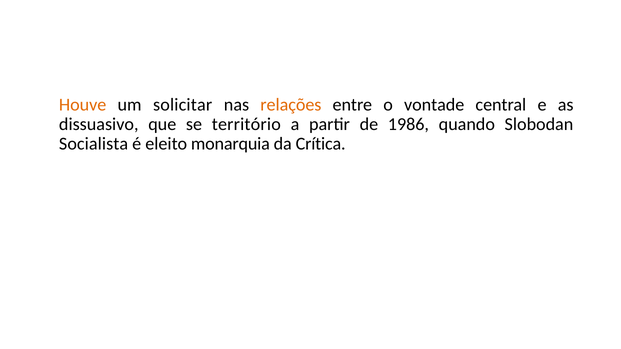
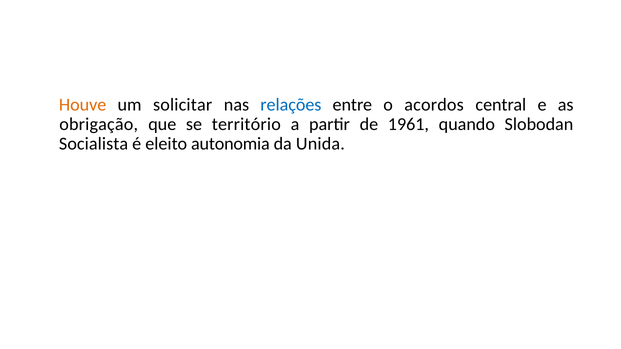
relações colour: orange -> blue
vontade: vontade -> acordos
dissuasivo: dissuasivo -> obrigação
1986: 1986 -> 1961
monarquia: monarquia -> autonomia
Crítica: Crítica -> Unida
